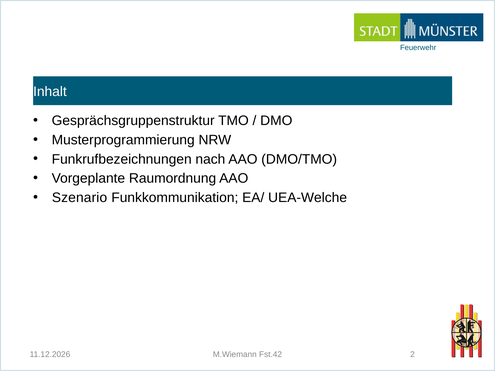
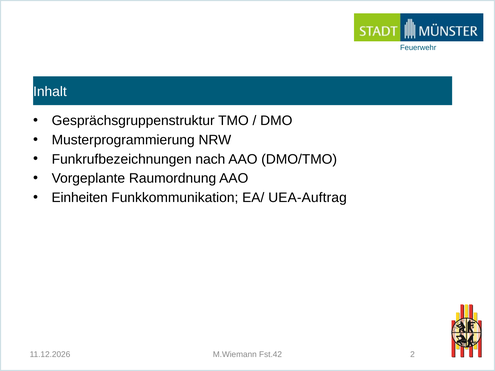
Szenario: Szenario -> Einheiten
UEA-Welche: UEA-Welche -> UEA-Auftrag
